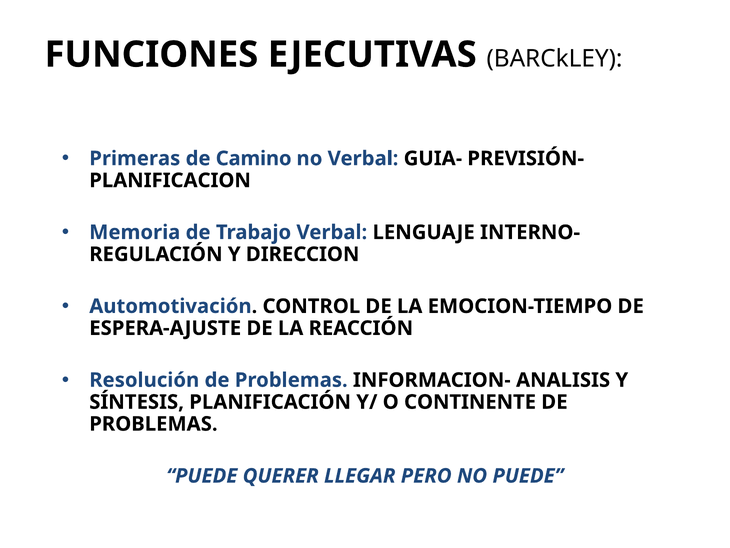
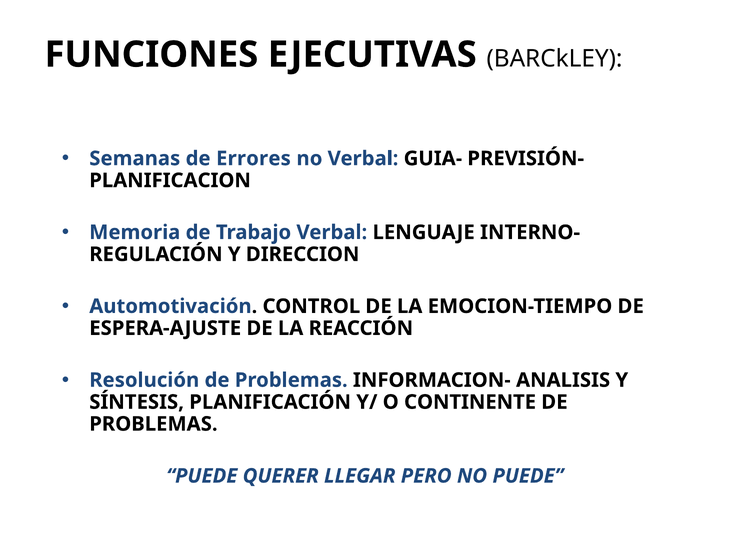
Primeras: Primeras -> Semanas
Camino: Camino -> Errores
